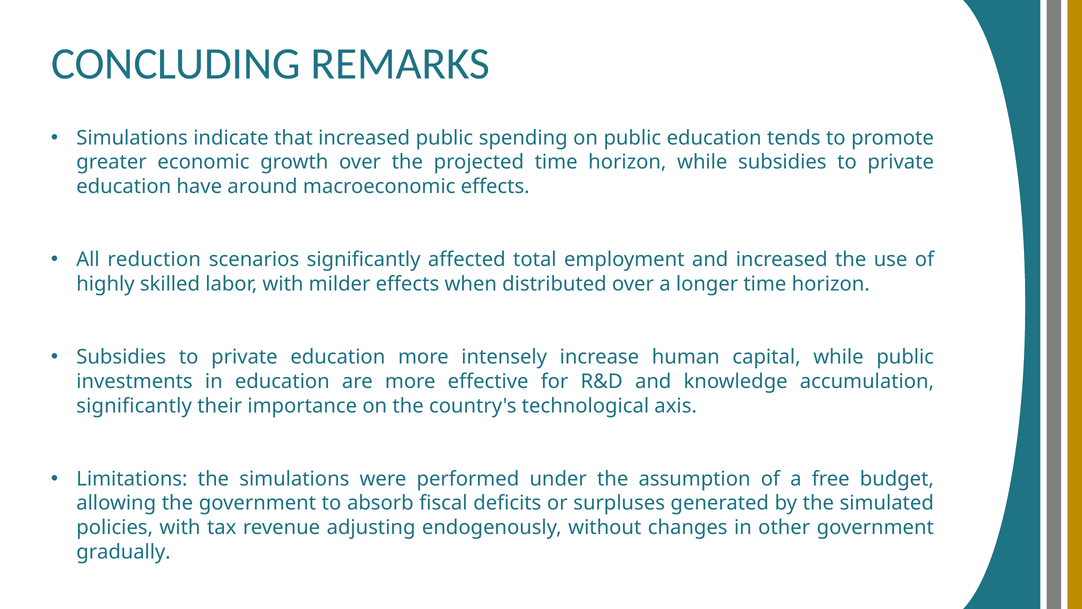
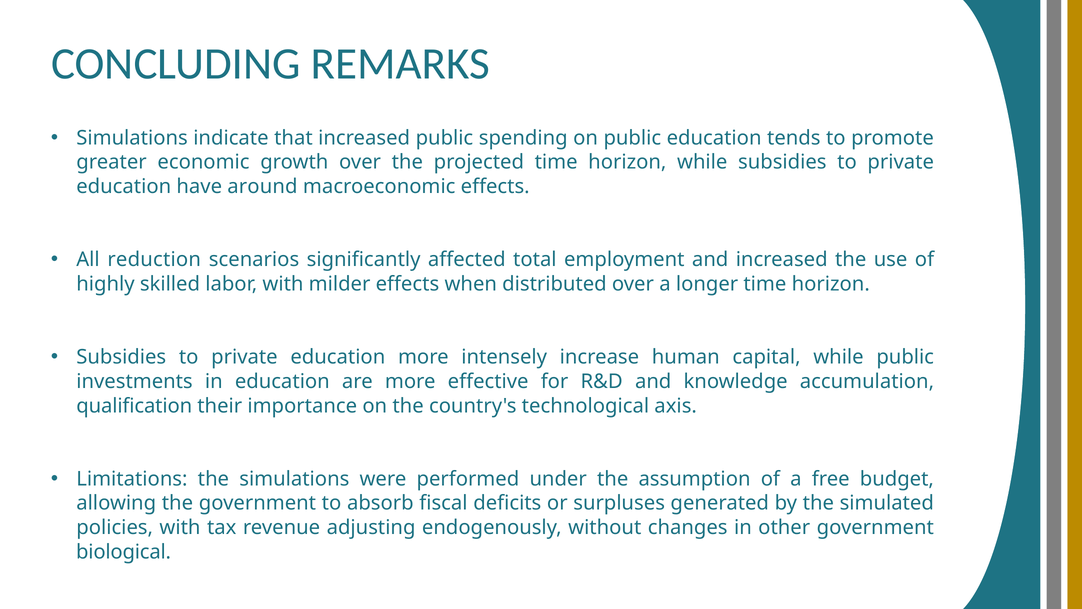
significantly at (134, 406): significantly -> qualification
gradually: gradually -> biological
